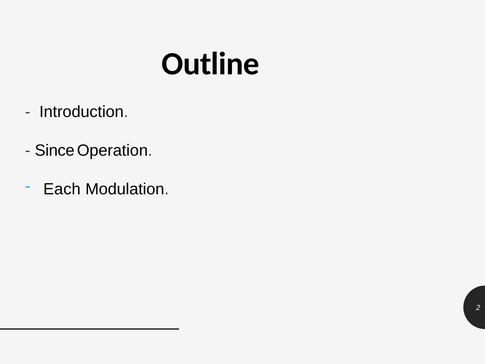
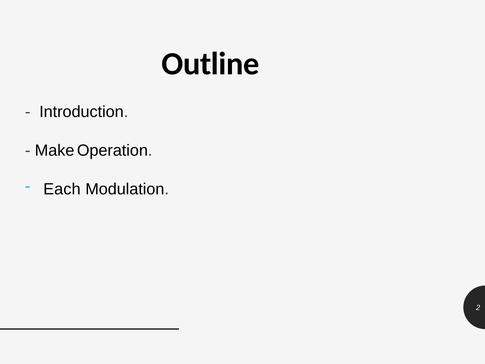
Since: Since -> Make
